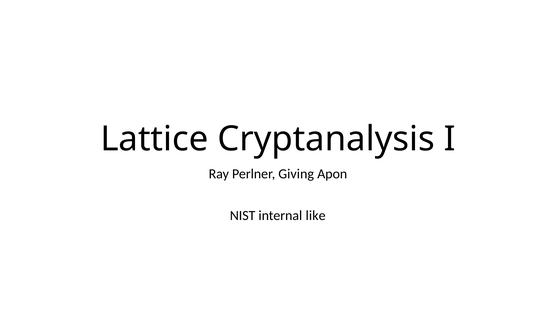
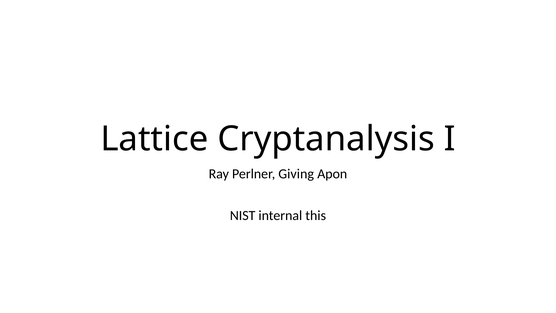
like: like -> this
